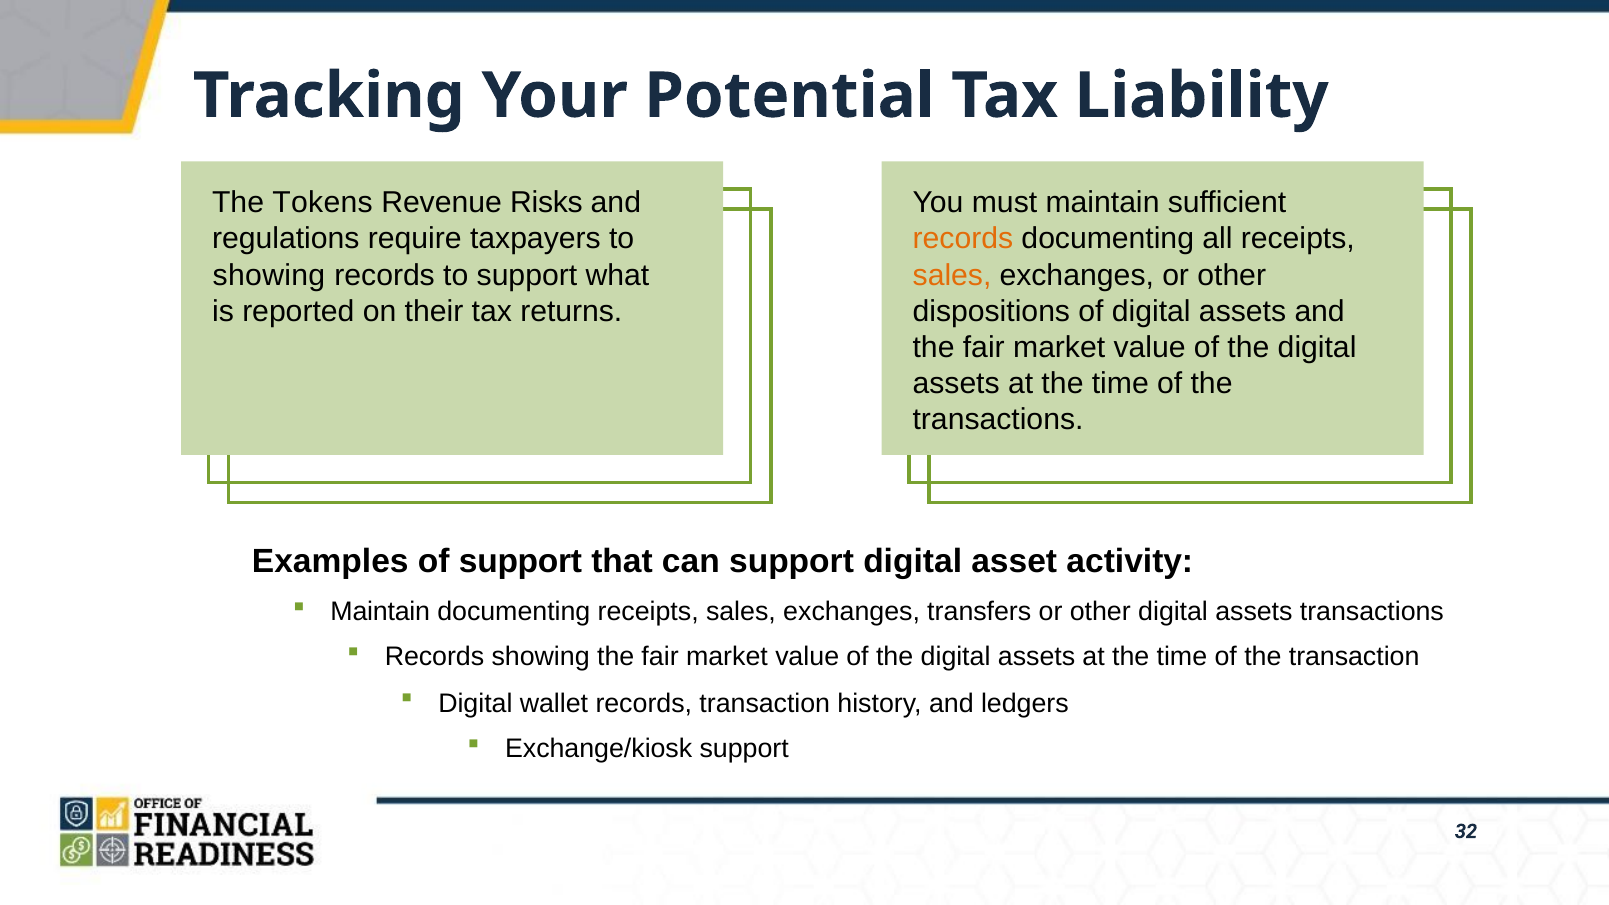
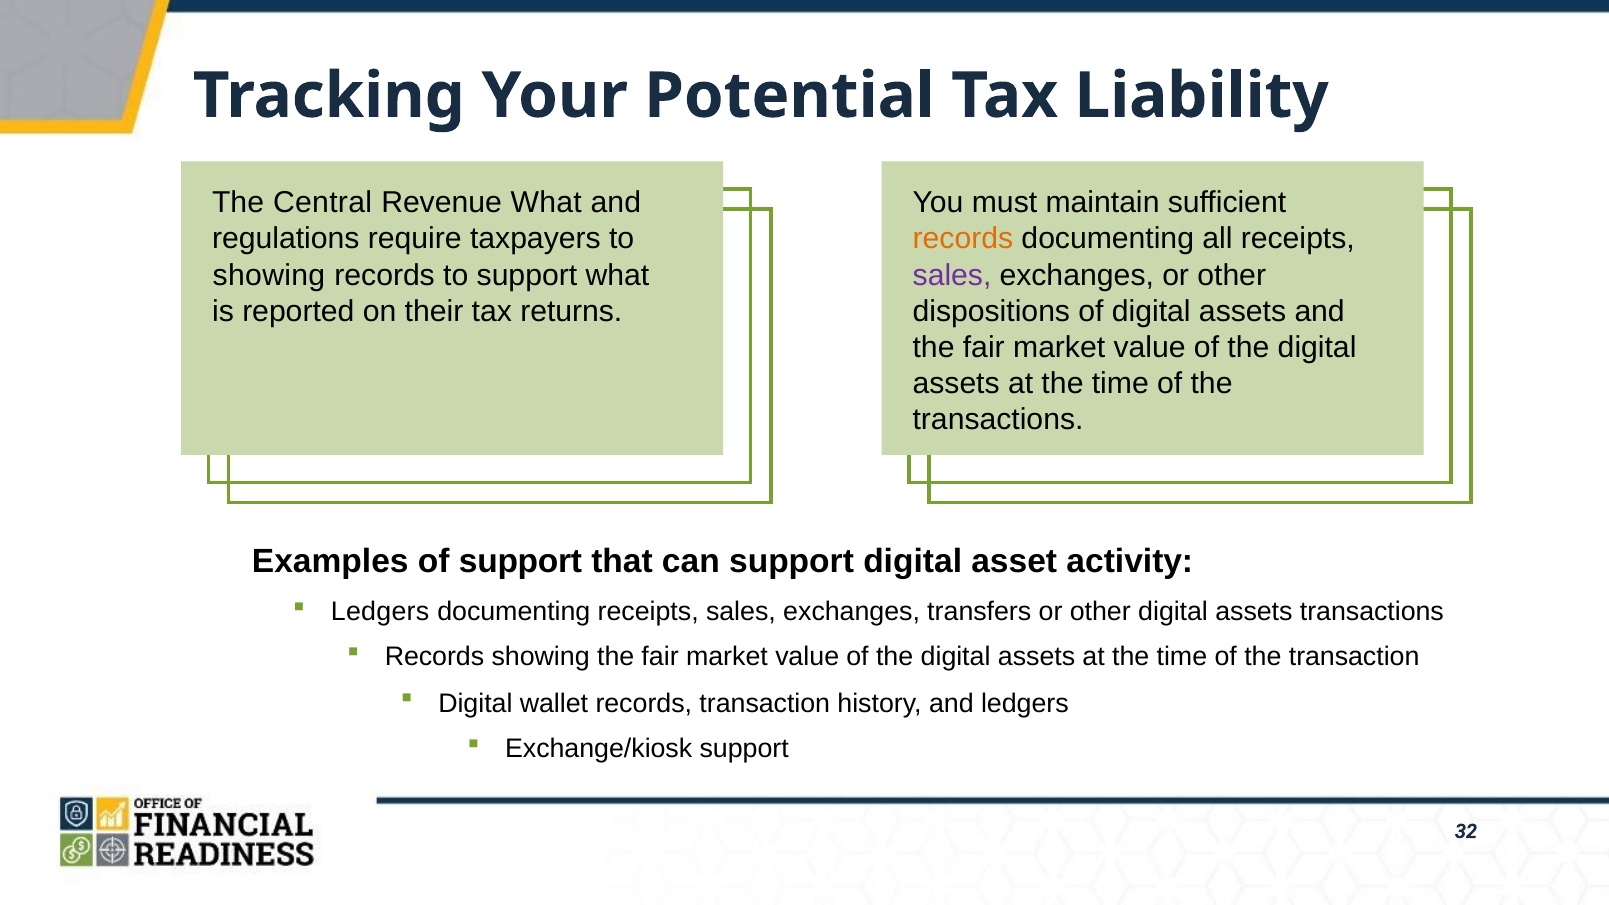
Tokens: Tokens -> Central
Revenue Risks: Risks -> What
sales at (952, 275) colour: orange -> purple
Maintain at (380, 612): Maintain -> Ledgers
